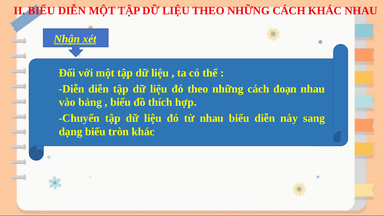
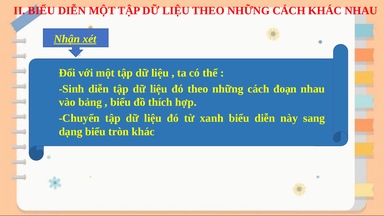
Diễn at (72, 89): Diễn -> Sinh
từ nhau: nhau -> xanh
